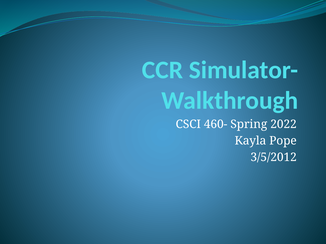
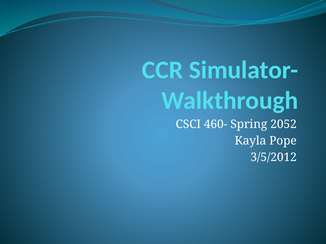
2022: 2022 -> 2052
